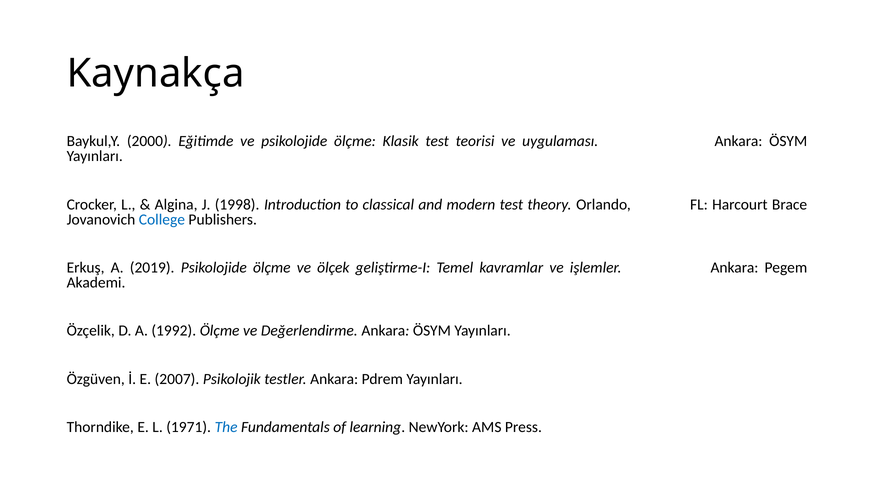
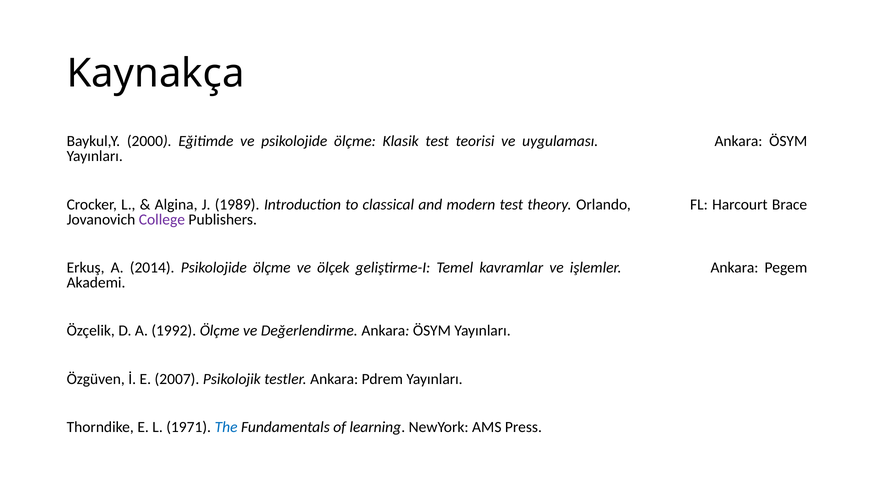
1998: 1998 -> 1989
College colour: blue -> purple
2019: 2019 -> 2014
